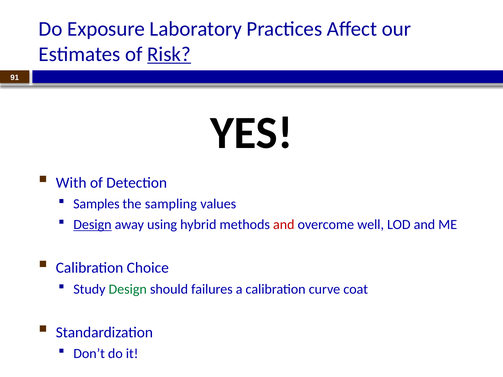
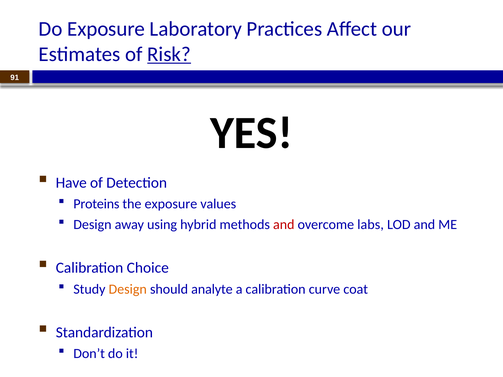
With: With -> Have
Samples: Samples -> Proteins
the sampling: sampling -> exposure
Design at (92, 225) underline: present -> none
well: well -> labs
Design at (128, 289) colour: green -> orange
failures: failures -> analyte
